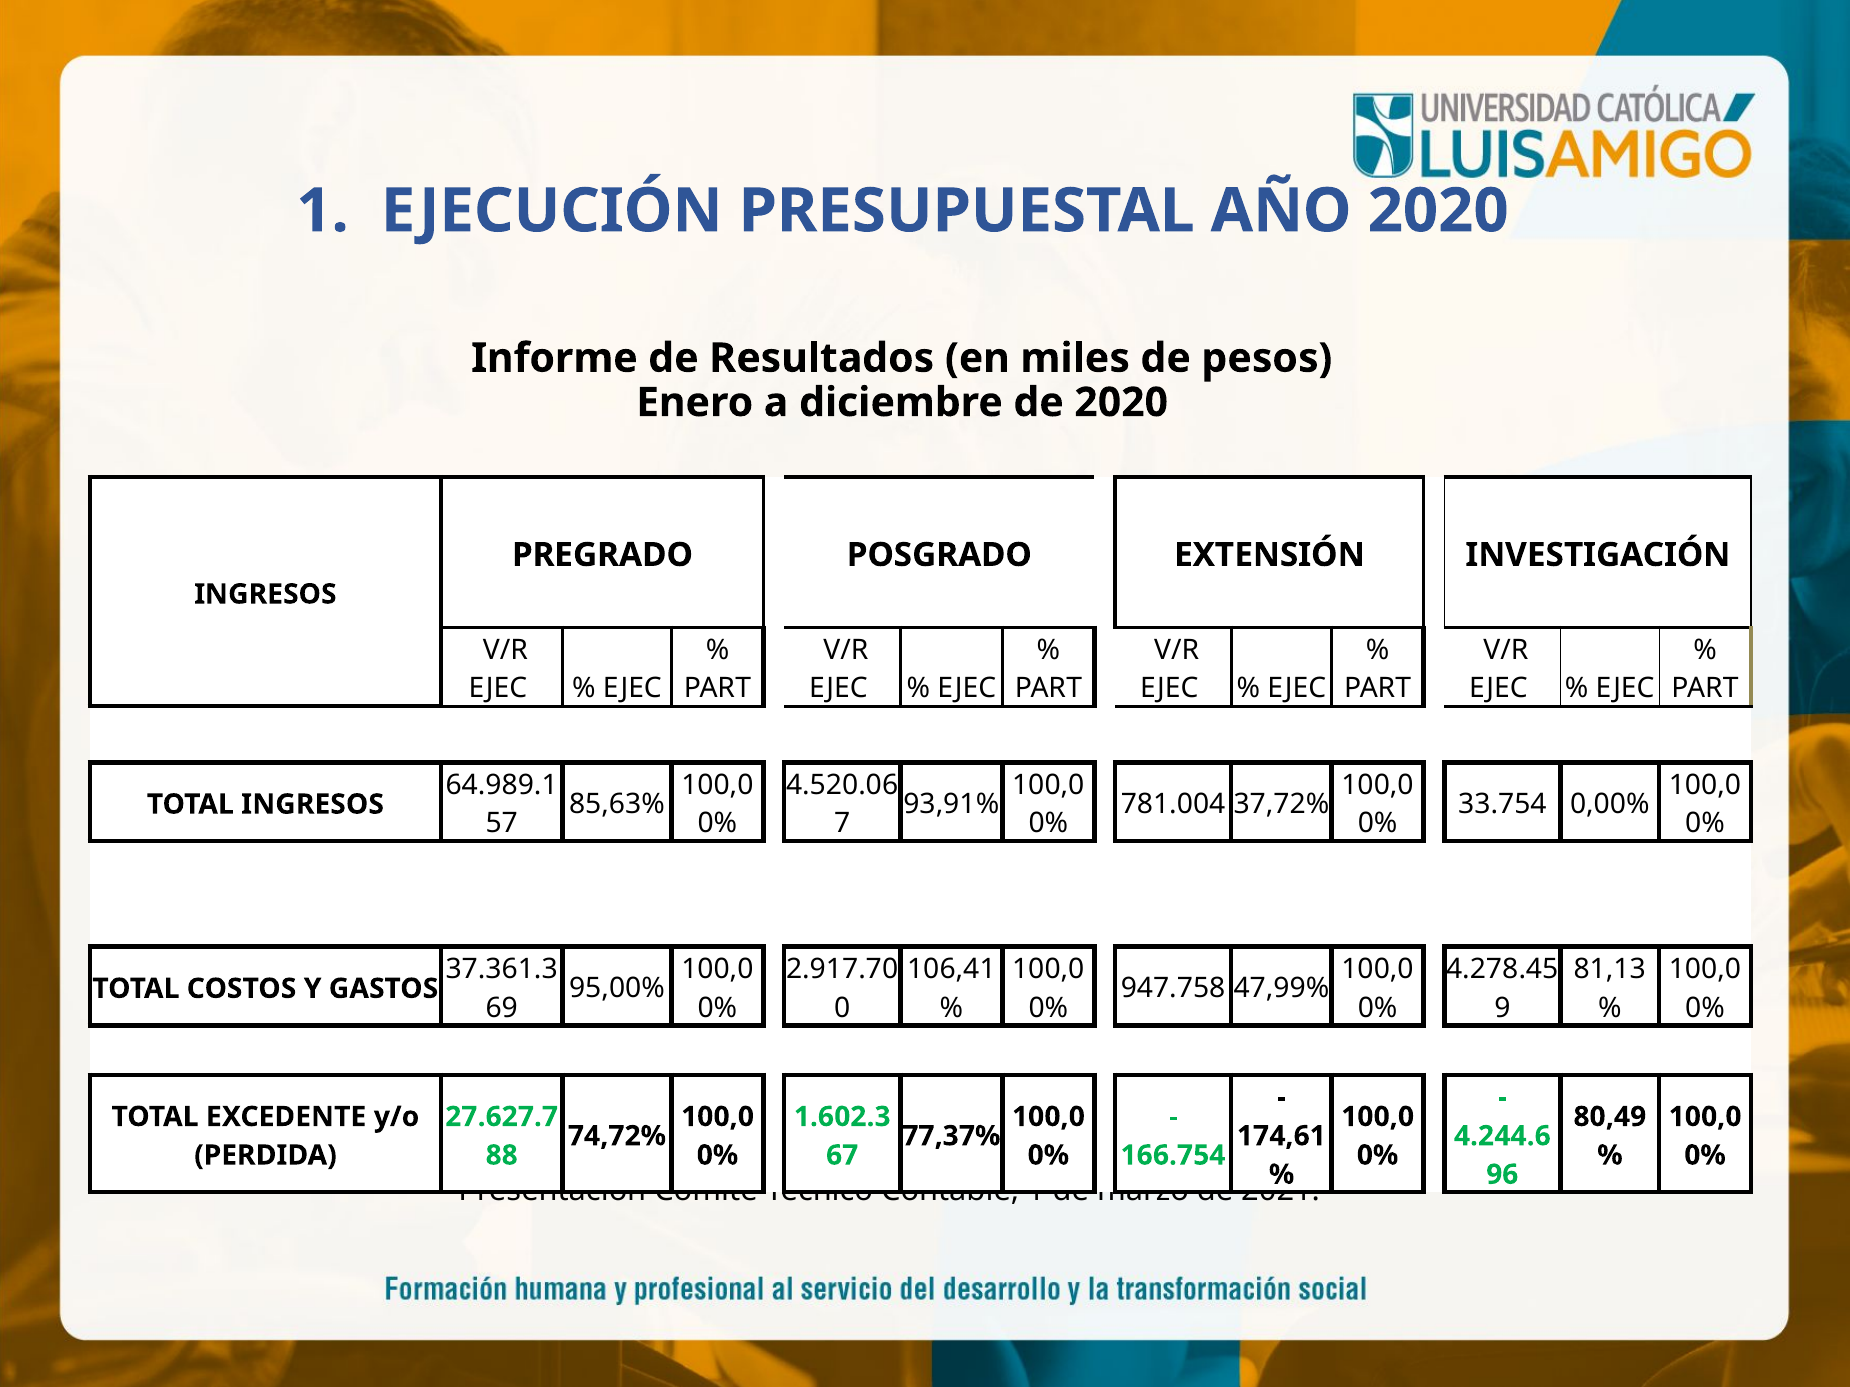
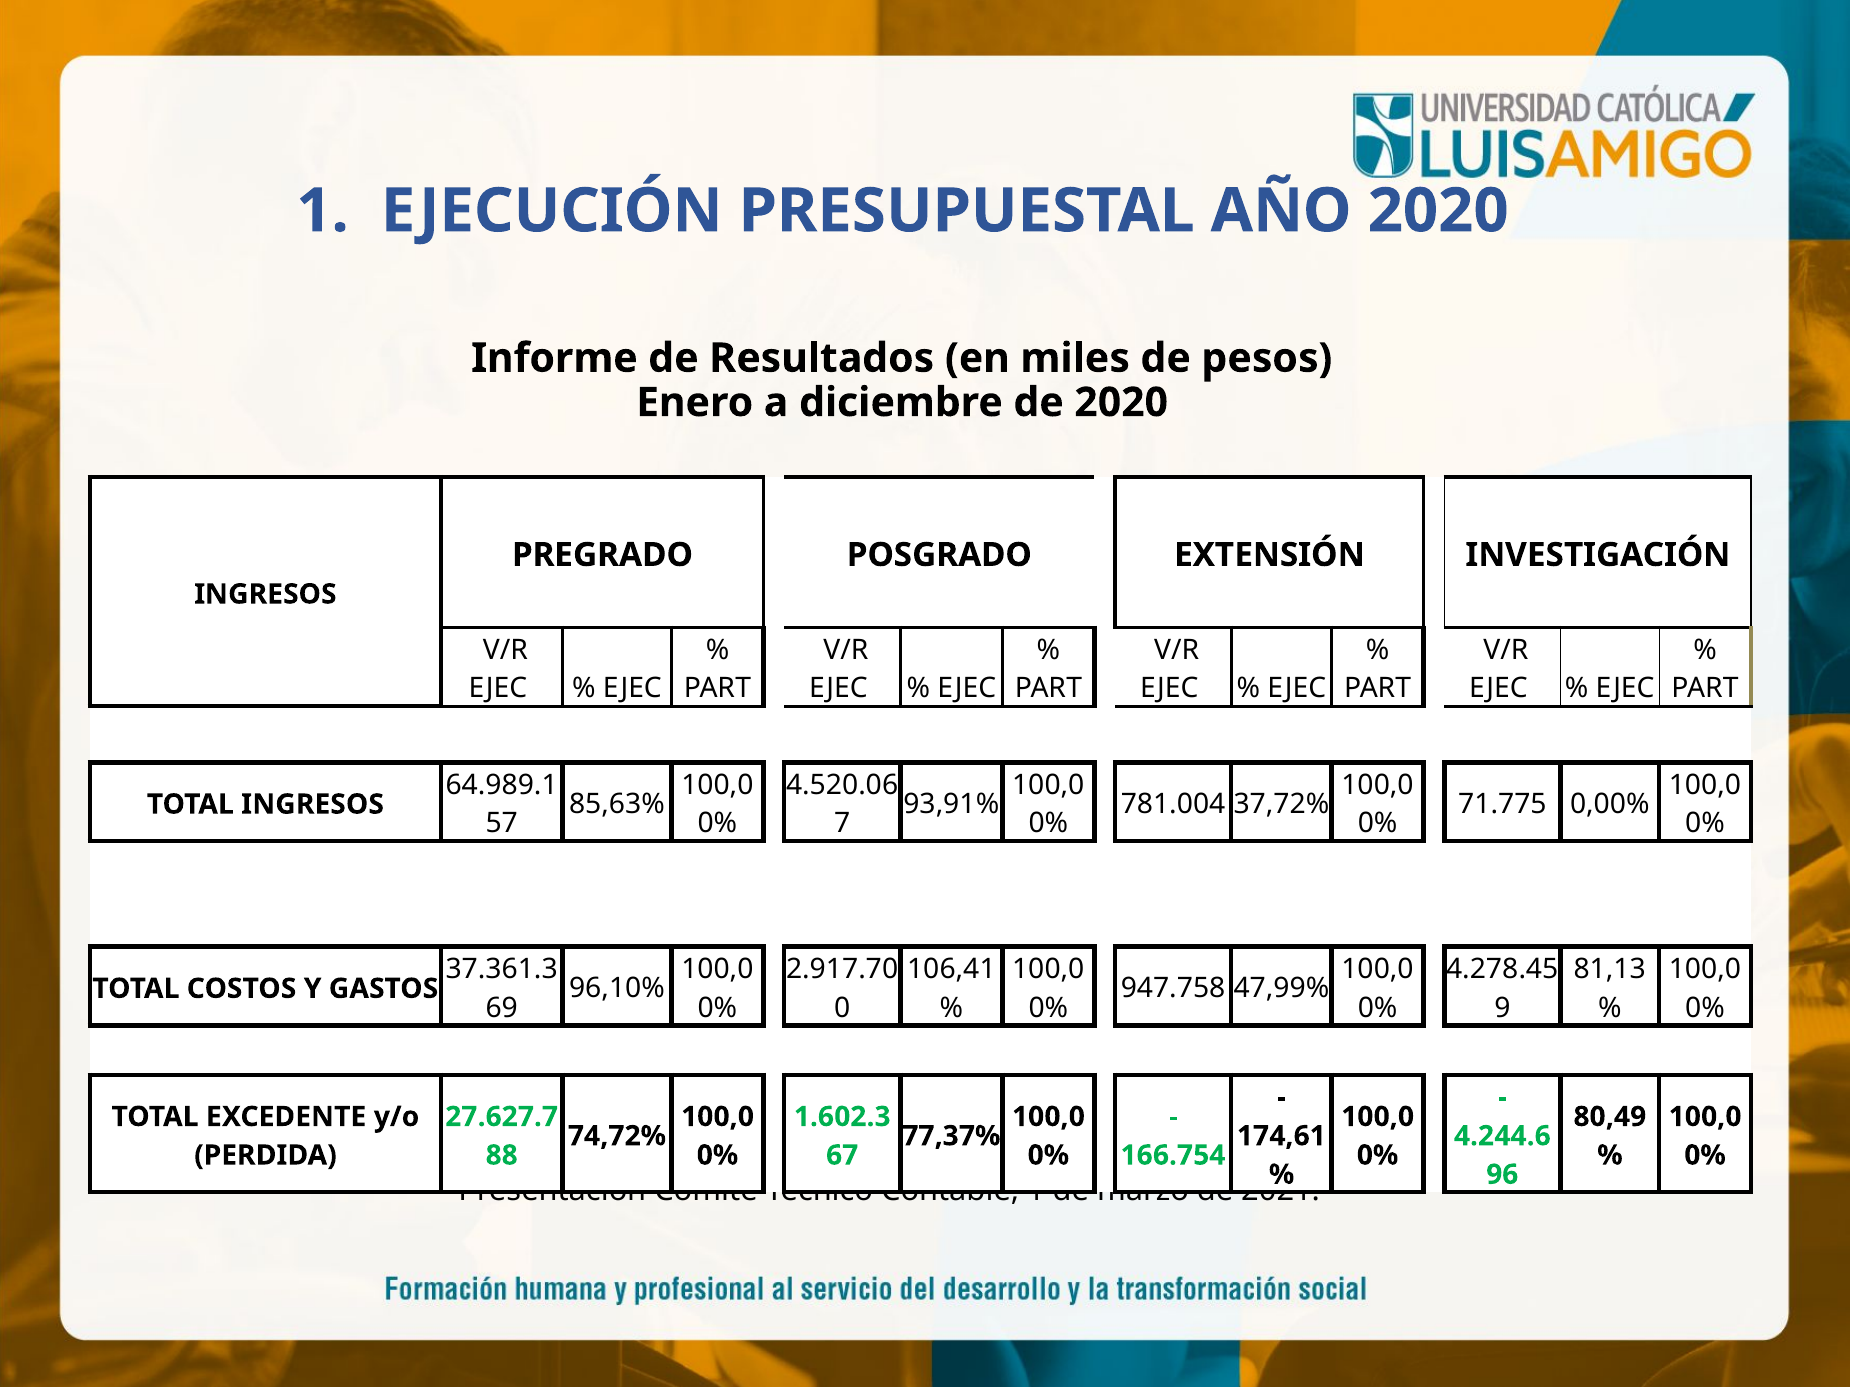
33.754: 33.754 -> 71.775
95,00%: 95,00% -> 96,10%
